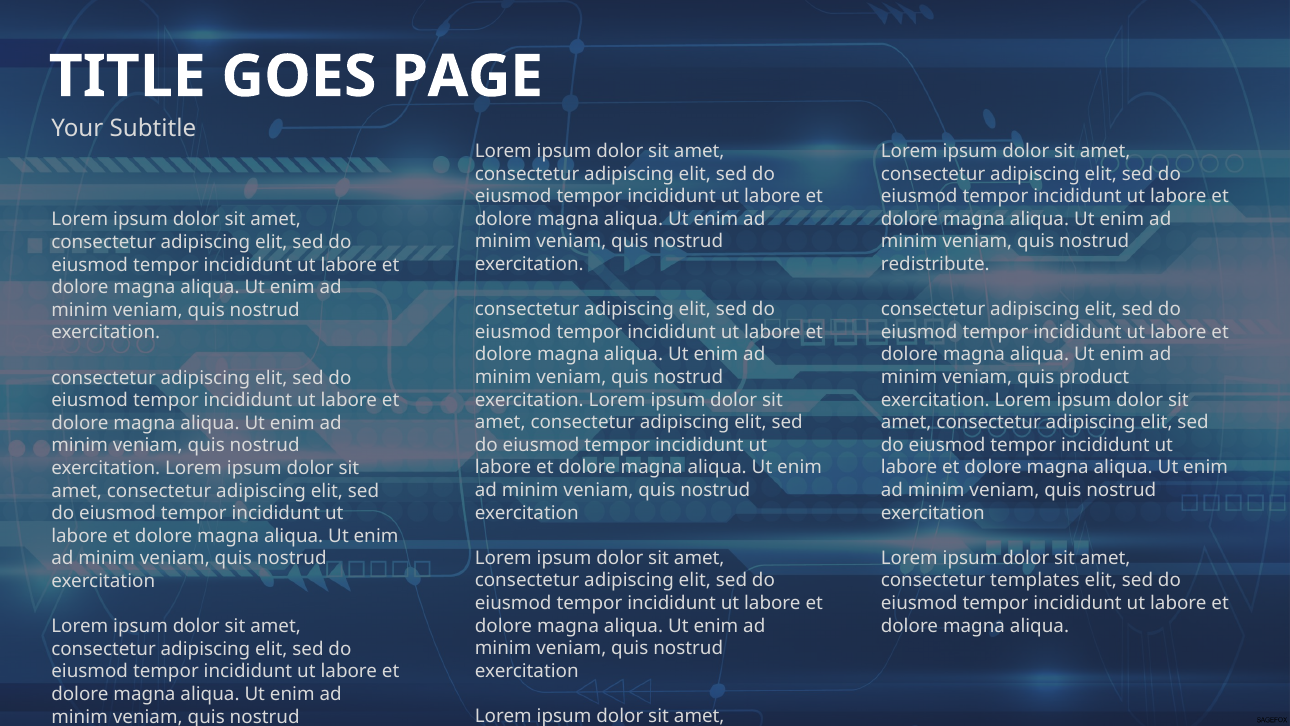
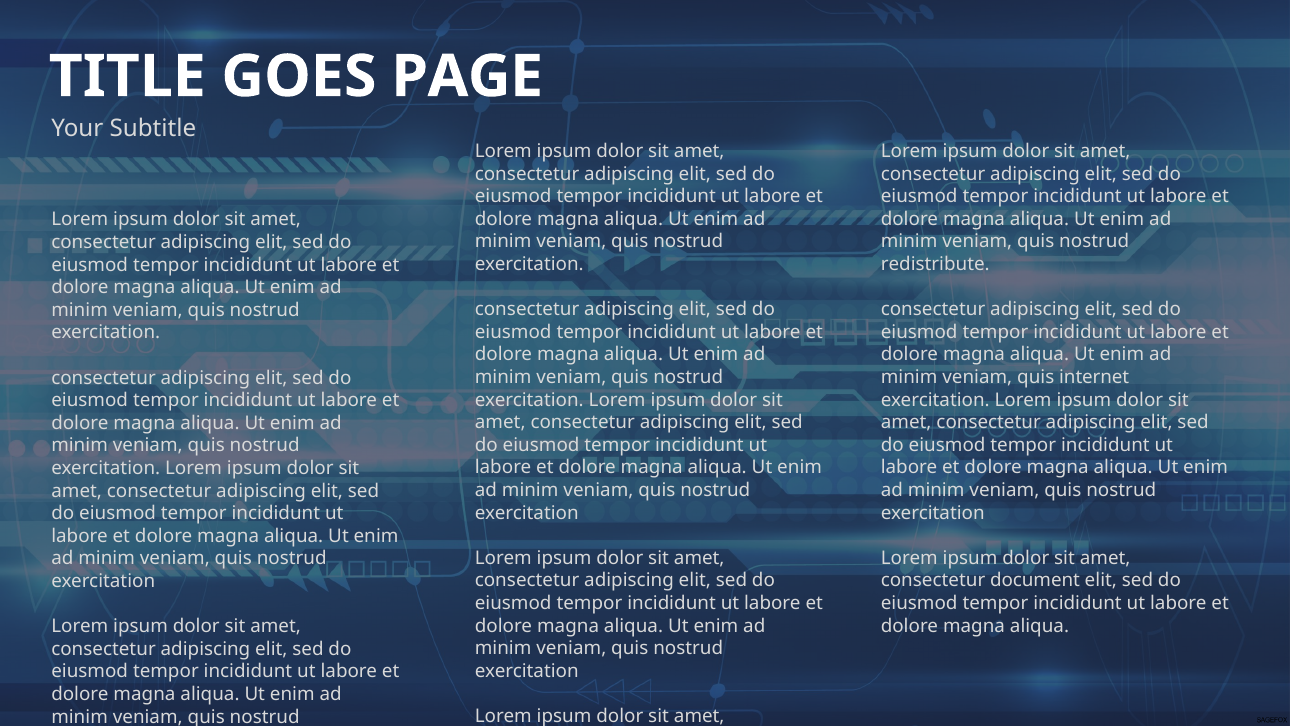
product: product -> internet
templates: templates -> document
